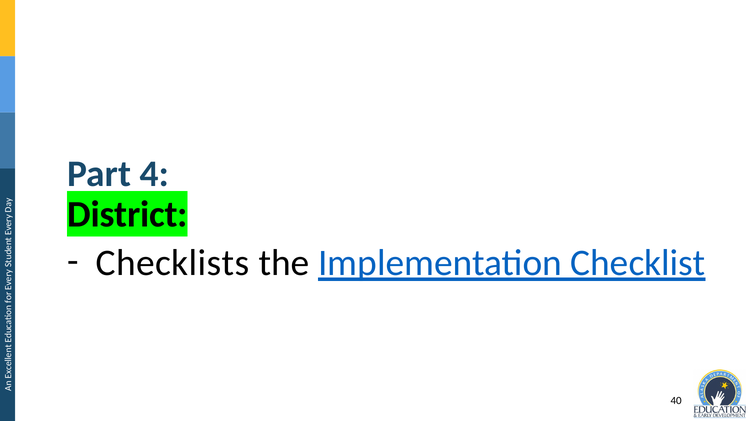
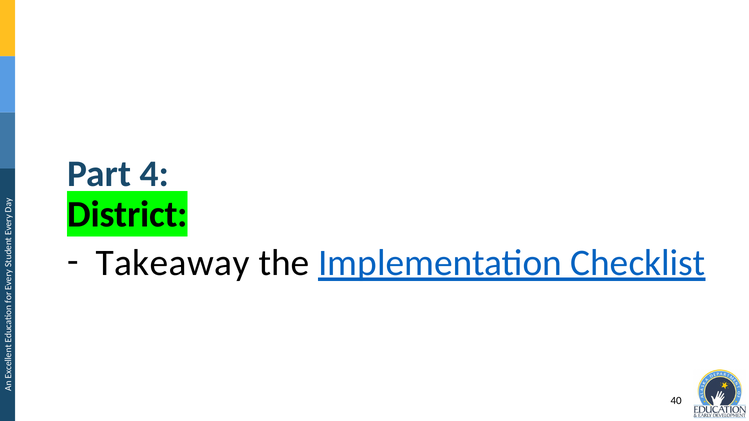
Checklists: Checklists -> Takeaway
